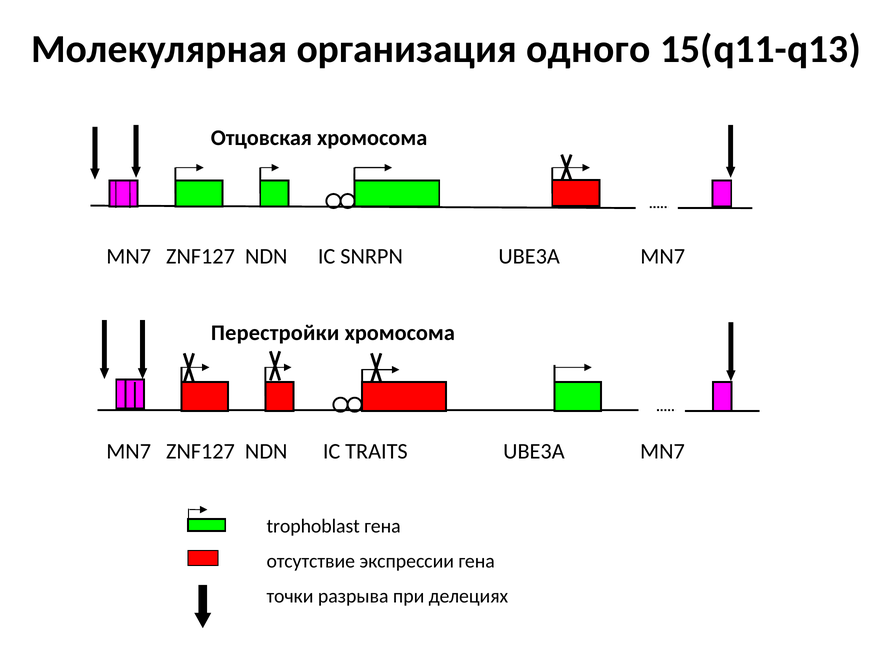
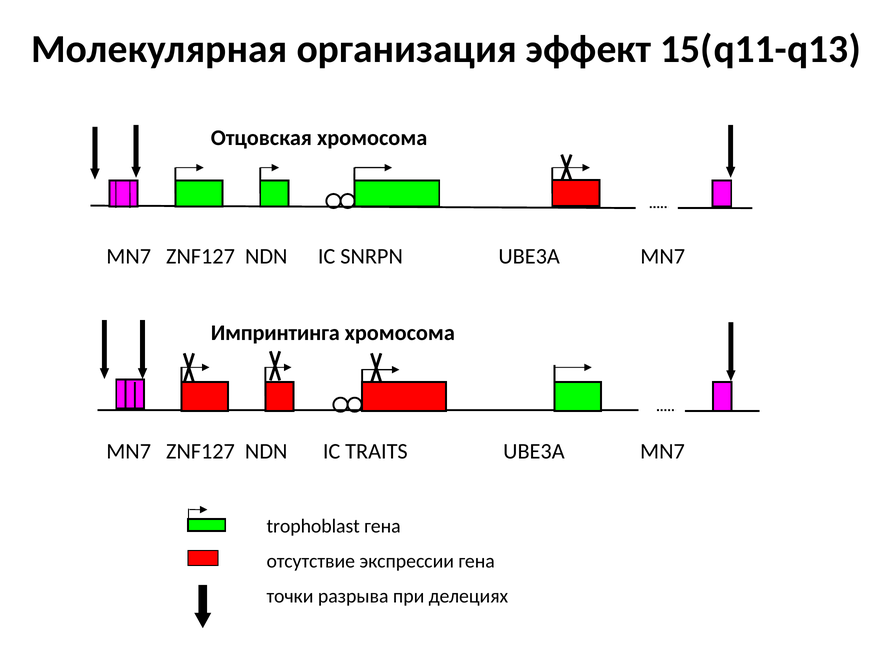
одного: одного -> эффект
Перестройки: Перестройки -> Импринтинга
